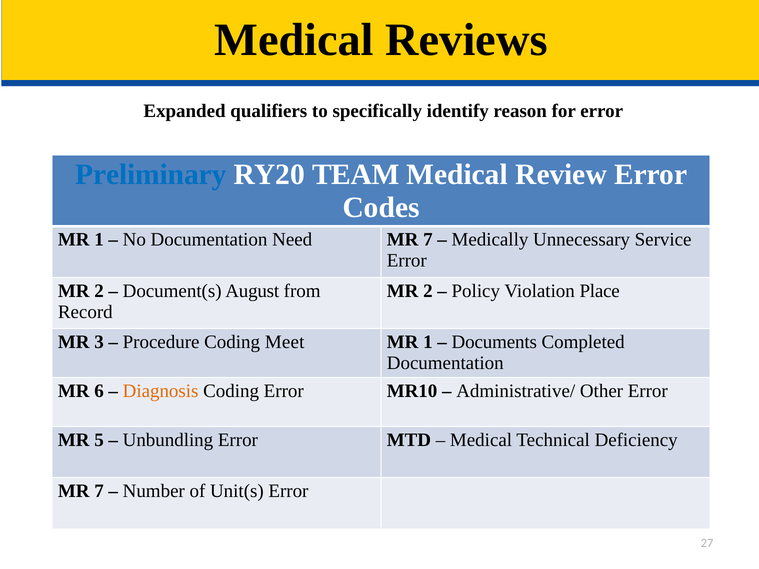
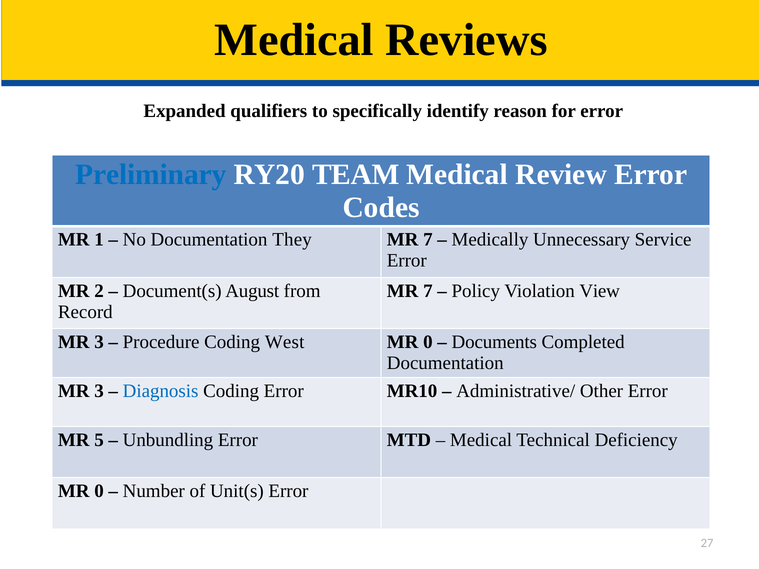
Need: Need -> They
2 at (428, 291): 2 -> 7
Place: Place -> View
Meet: Meet -> West
1 at (428, 342): 1 -> 0
6 at (99, 391): 6 -> 3
Diagnosis colour: orange -> blue
7 at (99, 491): 7 -> 0
